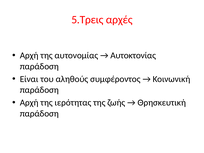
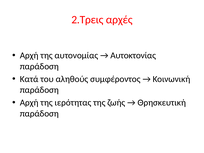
5.Τρεις: 5.Τρεις -> 2.Τρεις
Είναι: Είναι -> Κατά
